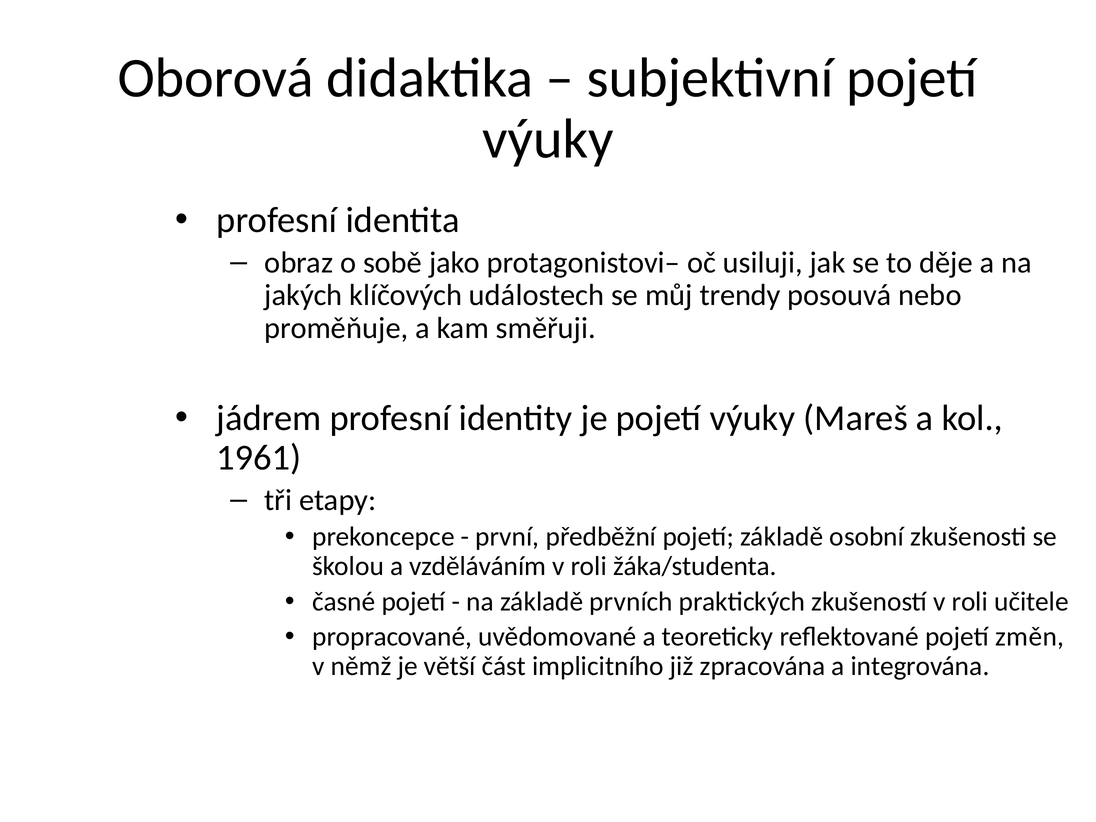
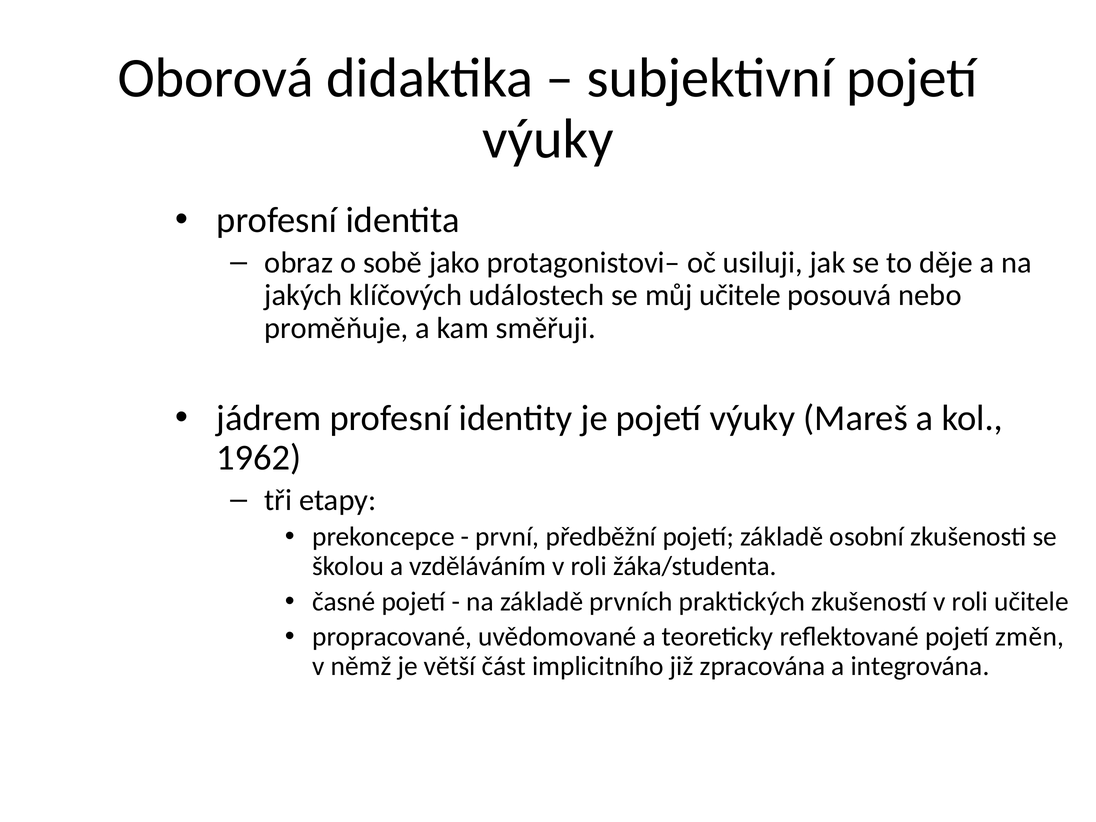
můj trendy: trendy -> učitele
1961: 1961 -> 1962
